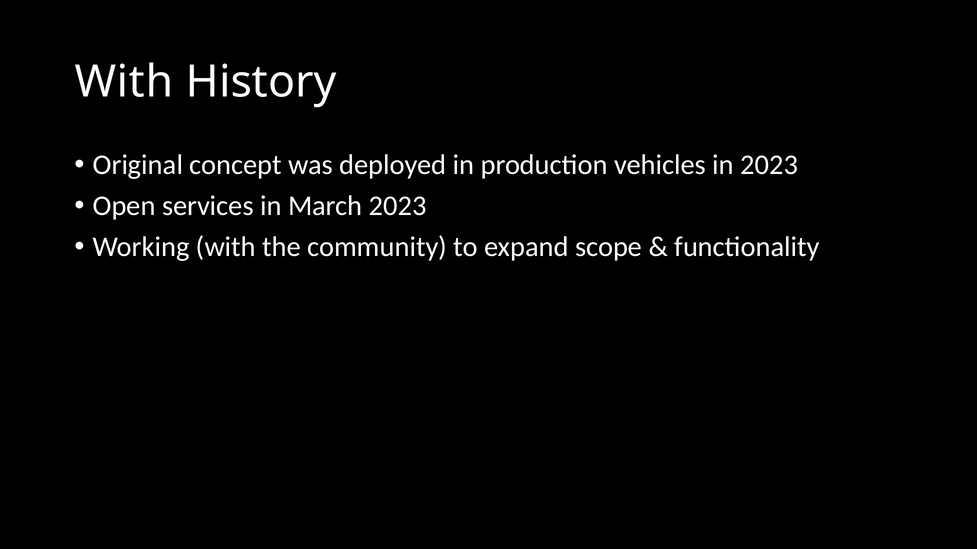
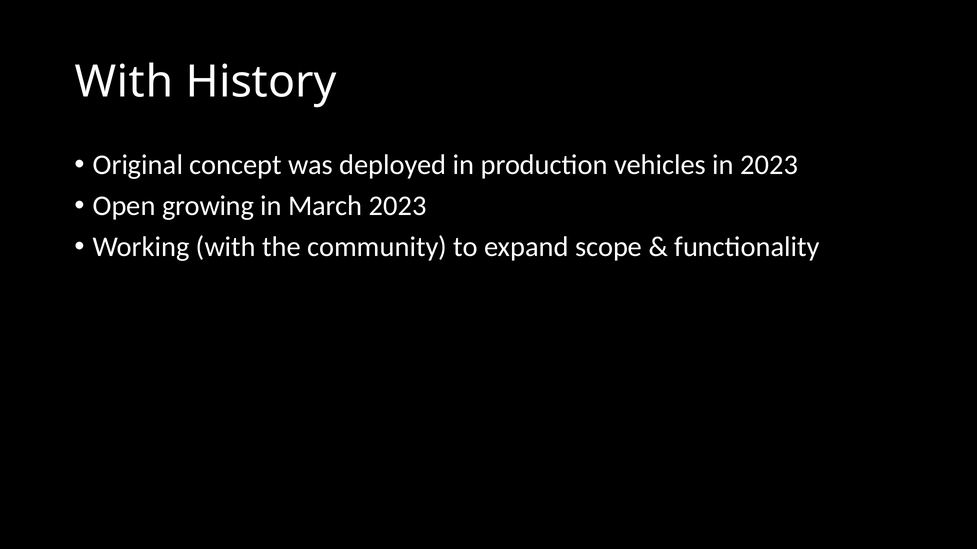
services: services -> growing
